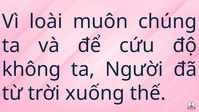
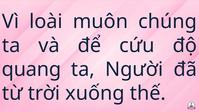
không: không -> quang
